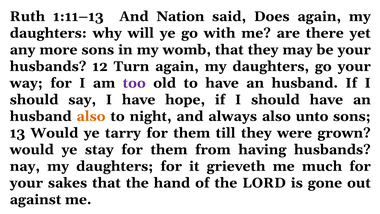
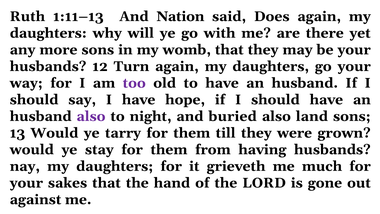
also at (91, 116) colour: orange -> purple
always: always -> buried
unto: unto -> land
